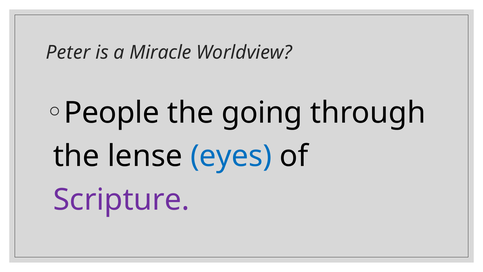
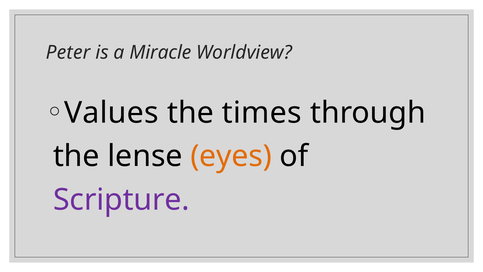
People: People -> Values
going: going -> times
eyes colour: blue -> orange
